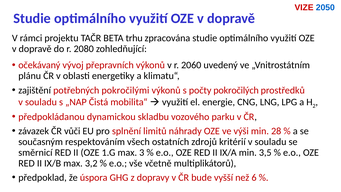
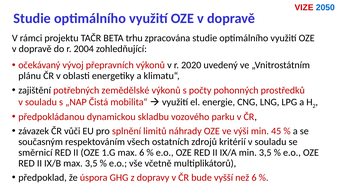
2080: 2080 -> 2004
2060: 2060 -> 2020
pokročilými: pokročilými -> zemědělské
pokročilých: pokročilých -> pohonných
28: 28 -> 45
max 3: 3 -> 6
max 3,2: 3,2 -> 3,5
